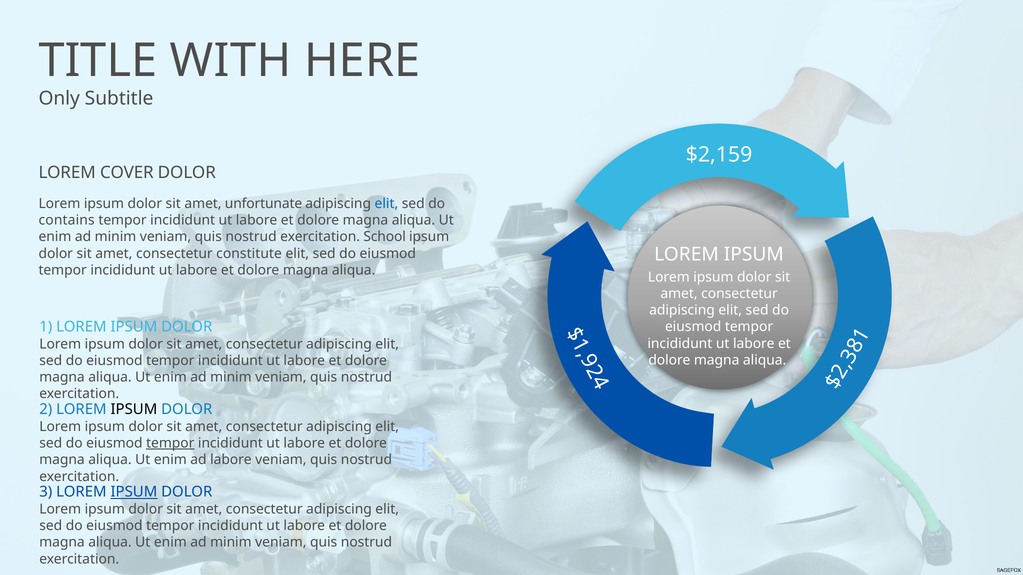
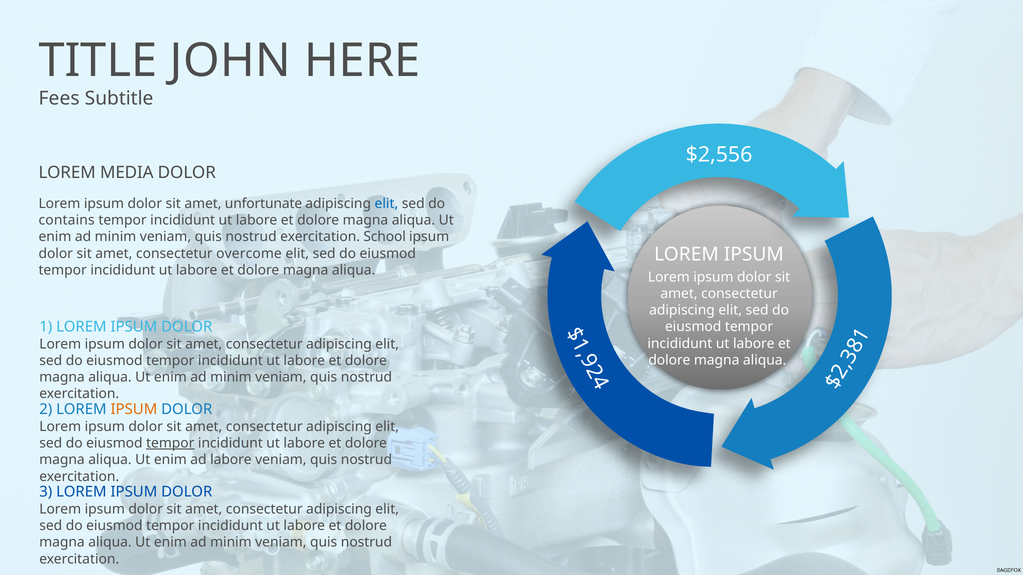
WITH: WITH -> JOHN
Only: Only -> Fees
$2,159: $2,159 -> $2,556
COVER: COVER -> MEDIA
constitute: constitute -> overcome
IPSUM at (134, 410) colour: black -> orange
IPSUM at (134, 492) underline: present -> none
